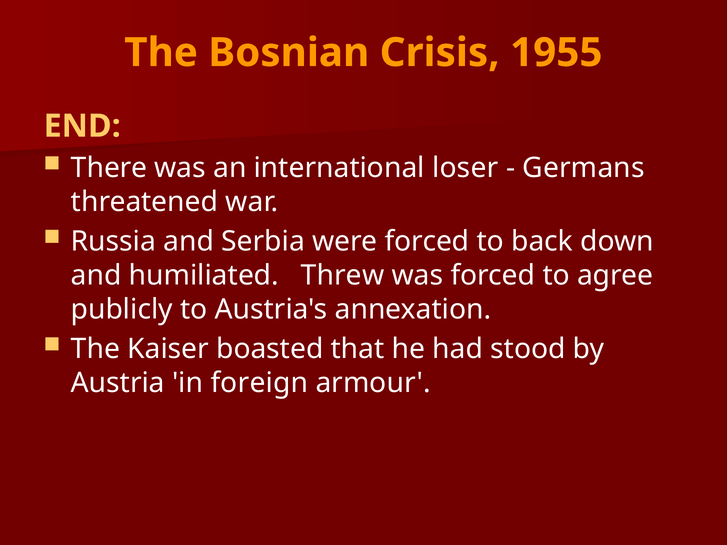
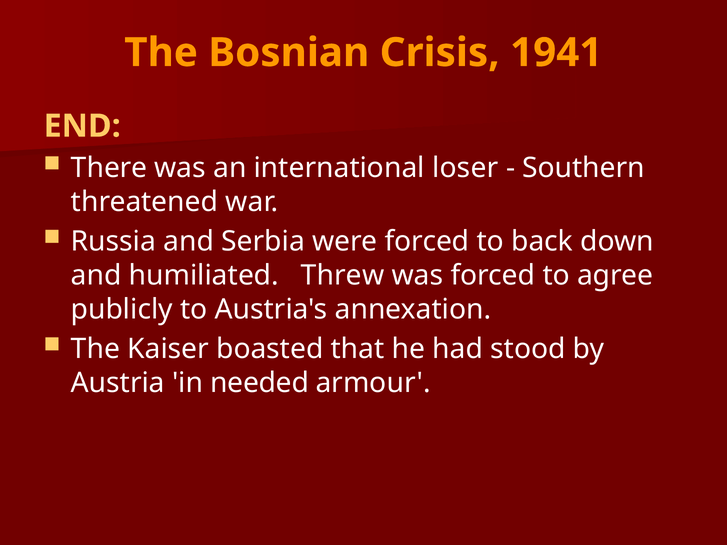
1955: 1955 -> 1941
Germans: Germans -> Southern
foreign: foreign -> needed
